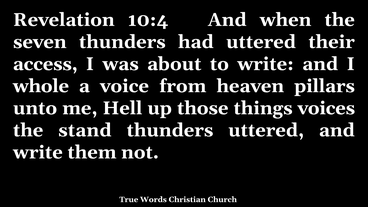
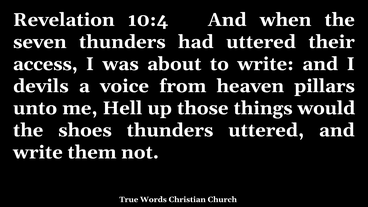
whole: whole -> devils
voices: voices -> would
stand: stand -> shoes
